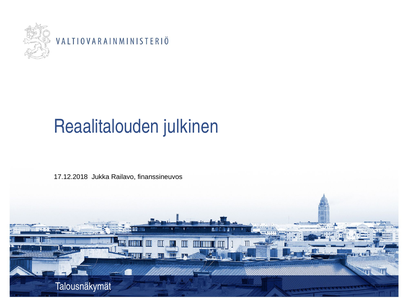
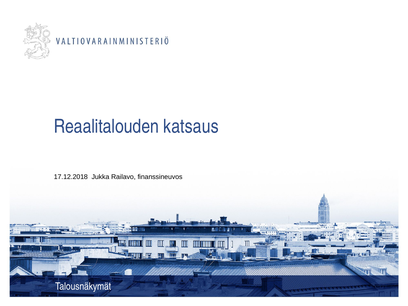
julkinen: julkinen -> katsaus
